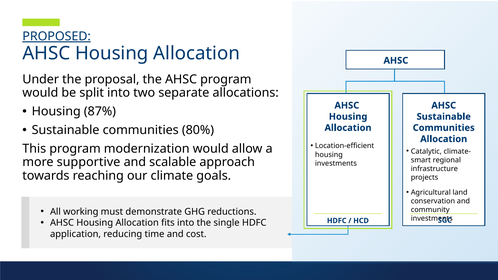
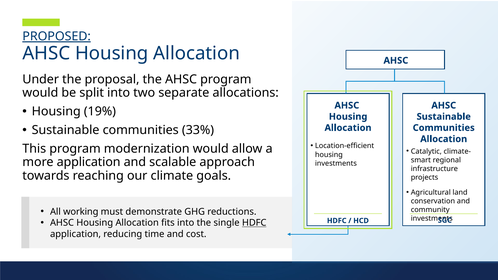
87%: 87% -> 19%
80%: 80% -> 33%
more supportive: supportive -> application
HDFC at (254, 223) underline: none -> present
